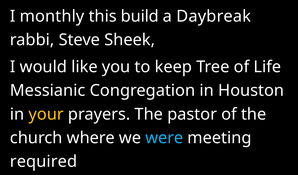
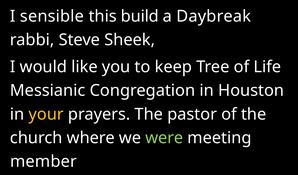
monthly: monthly -> sensible
were colour: light blue -> light green
required: required -> member
